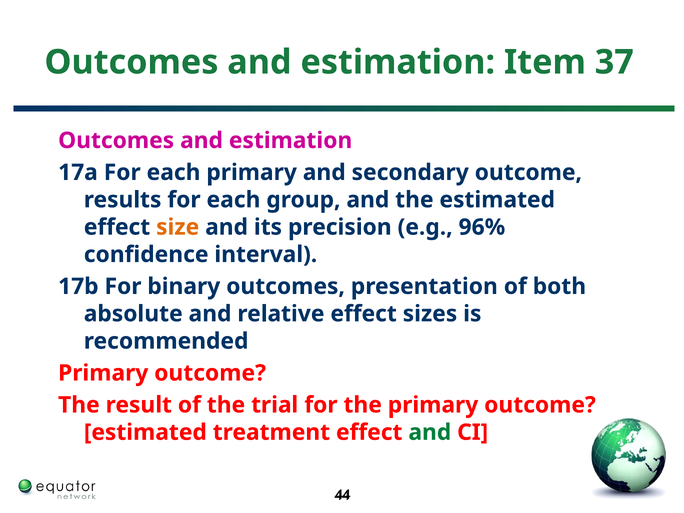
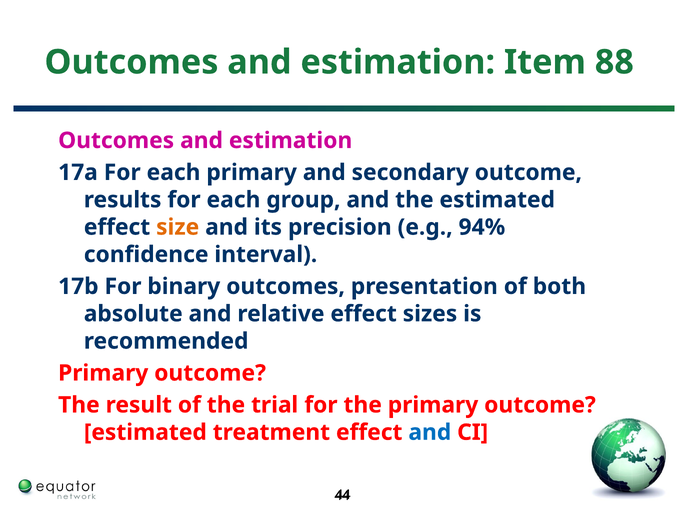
37: 37 -> 88
96%: 96% -> 94%
and at (430, 432) colour: green -> blue
